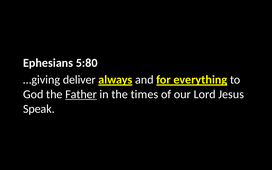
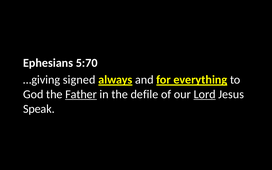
5:80: 5:80 -> 5:70
deliver: deliver -> signed
times: times -> defile
Lord underline: none -> present
